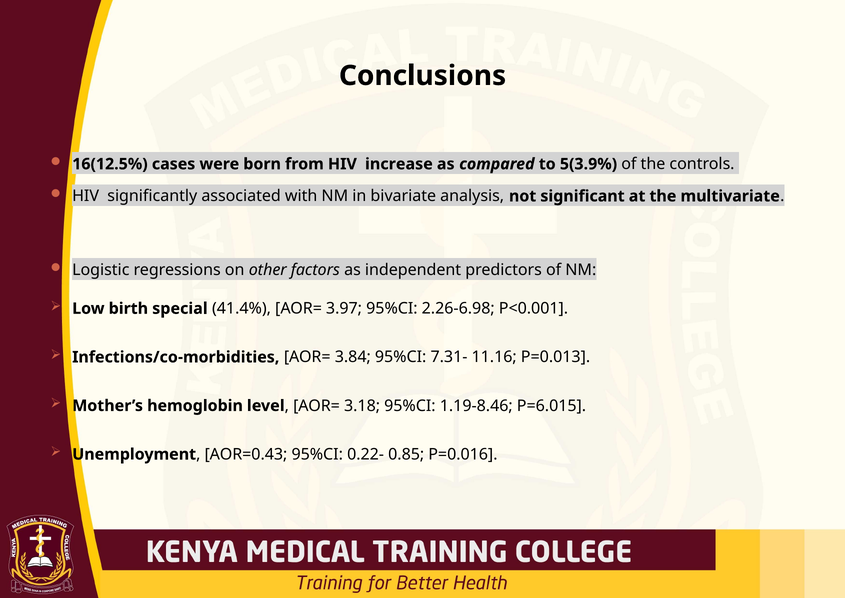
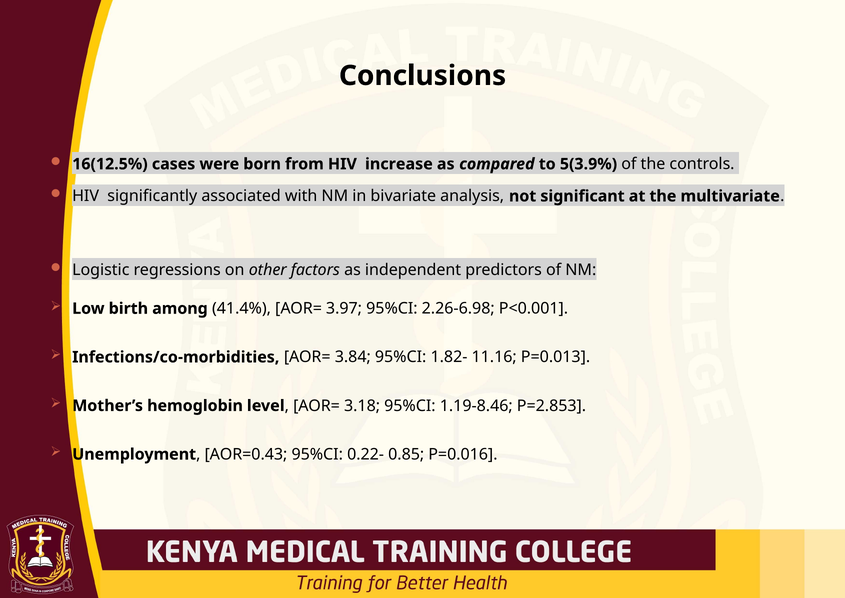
special: special -> among
7.31-: 7.31- -> 1.82-
P=6.015: P=6.015 -> P=2.853
